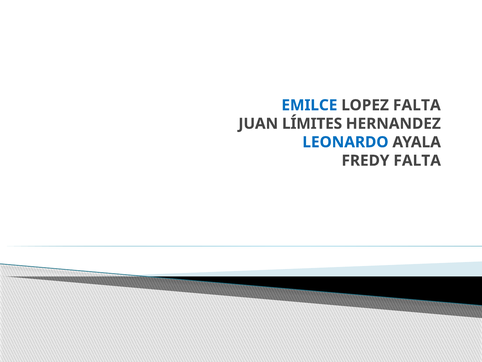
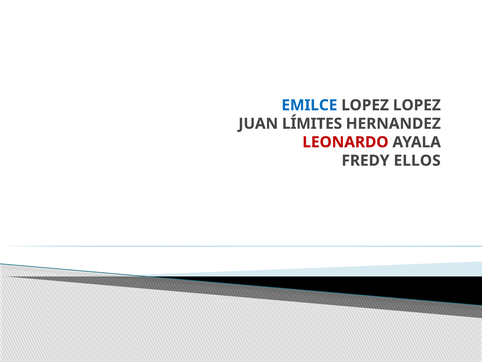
LOPEZ FALTA: FALTA -> LOPEZ
LEONARDO colour: blue -> red
FREDY FALTA: FALTA -> ELLOS
